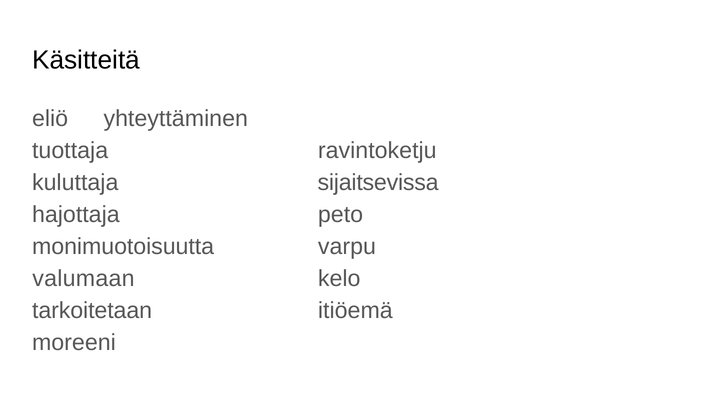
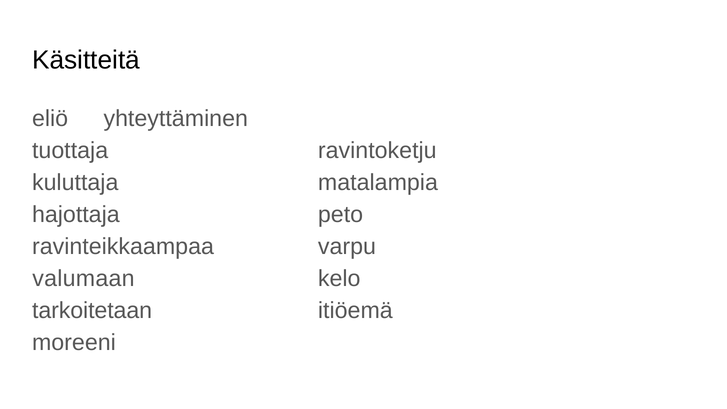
sijaitsevissa: sijaitsevissa -> matalampia
monimuotoisuutta: monimuotoisuutta -> ravinteikkaampaa
